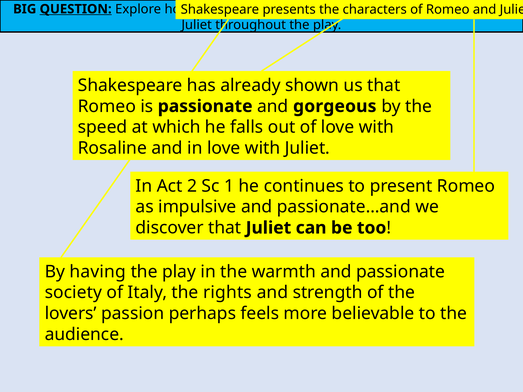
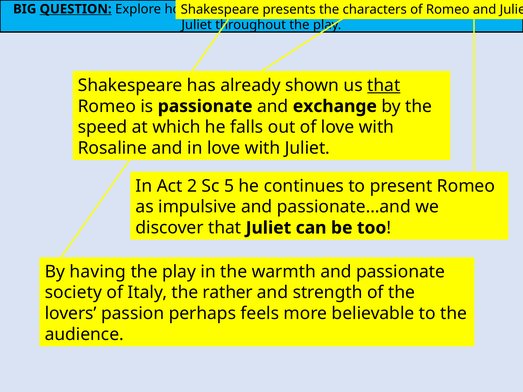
that at (384, 85) underline: none -> present
gorgeous: gorgeous -> exchange
1: 1 -> 5
rights: rights -> rather
